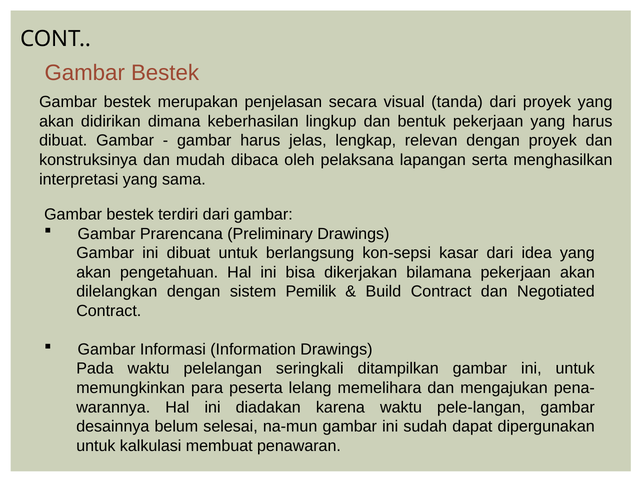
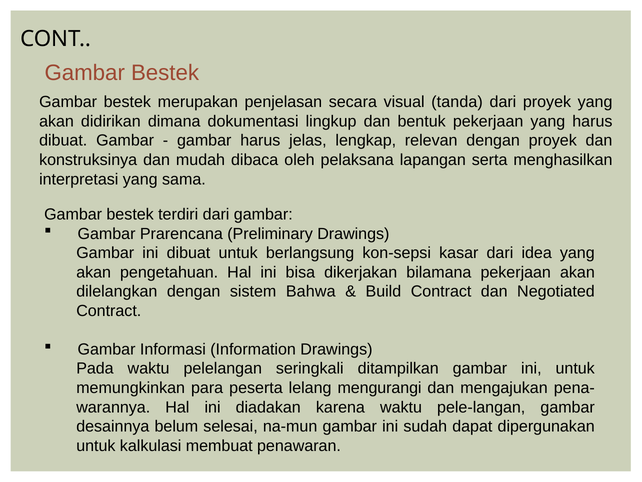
keberhasilan: keberhasilan -> dokumentasi
Pemilik: Pemilik -> Bahwa
memelihara: memelihara -> mengurangi
